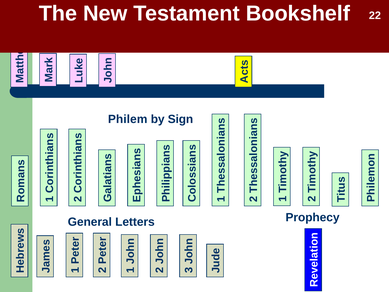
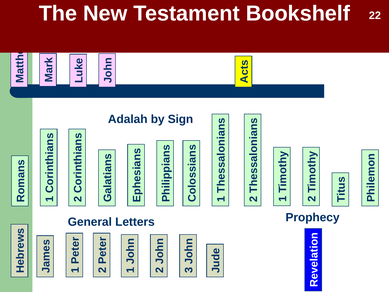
Philem: Philem -> Adalah
